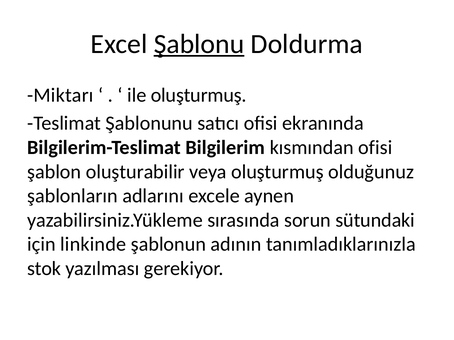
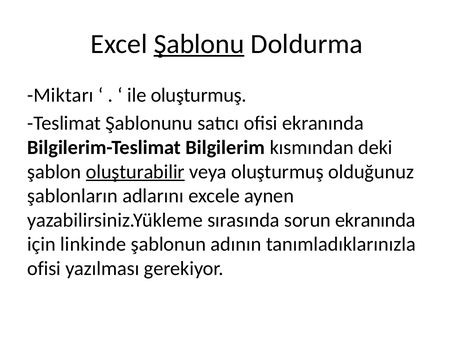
kısmından ofisi: ofisi -> deki
oluşturabilir underline: none -> present
sorun sütundaki: sütundaki -> ekranında
stok at (44, 269): stok -> ofisi
